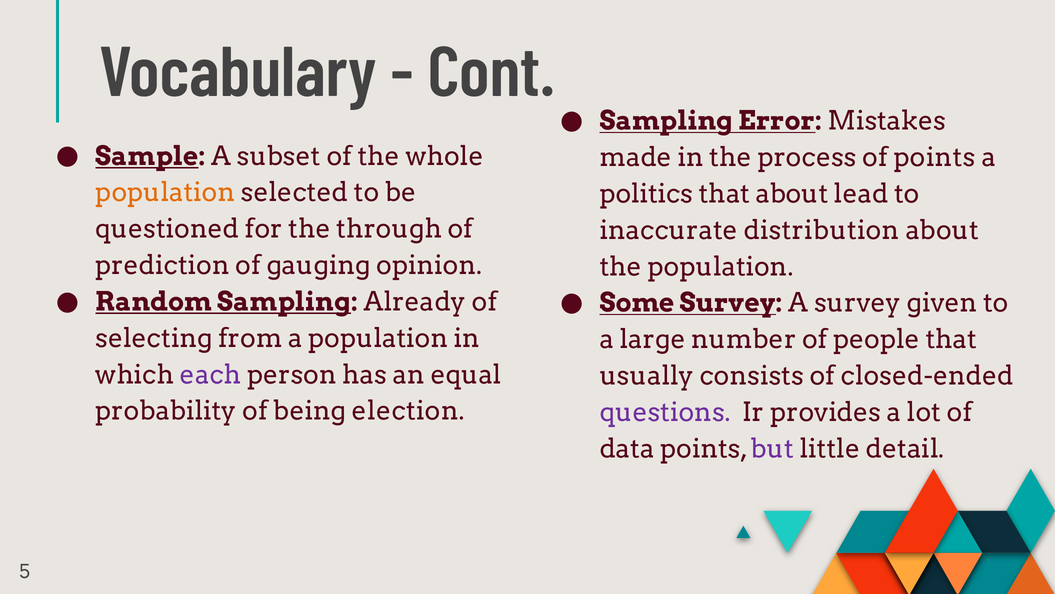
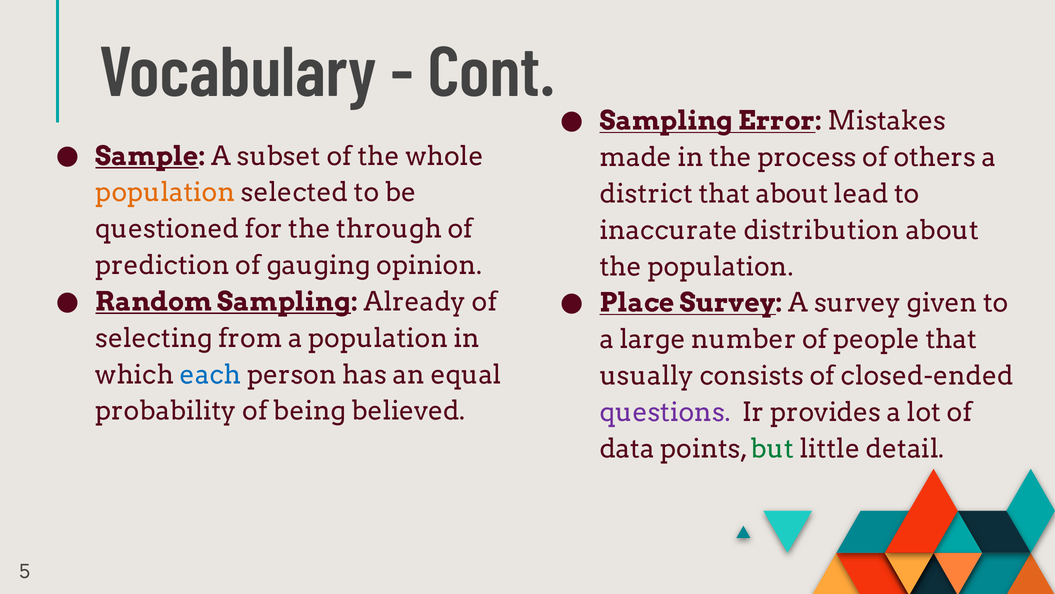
of points: points -> others
politics: politics -> district
Some: Some -> Place
each colour: purple -> blue
election: election -> believed
but colour: purple -> green
